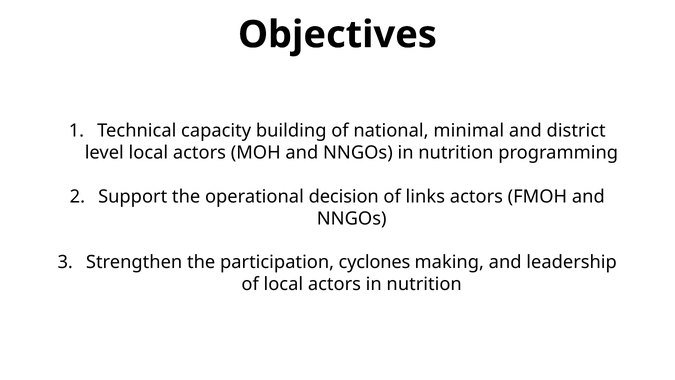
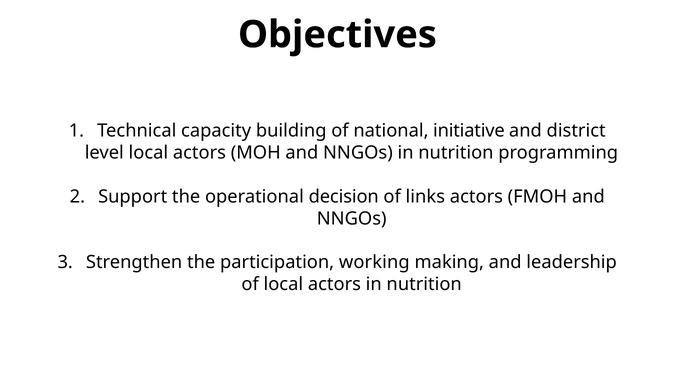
minimal: minimal -> initiative
cyclones: cyclones -> working
